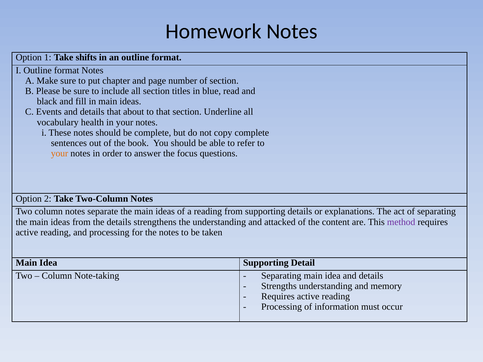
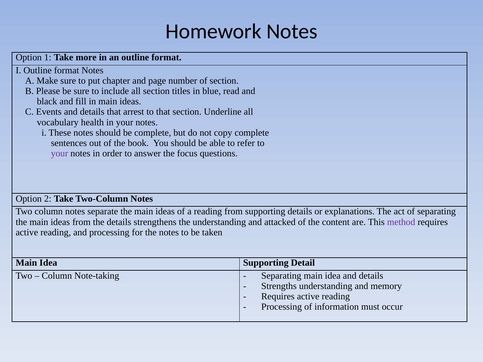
shifts: shifts -> more
about: about -> arrest
your at (60, 153) colour: orange -> purple
